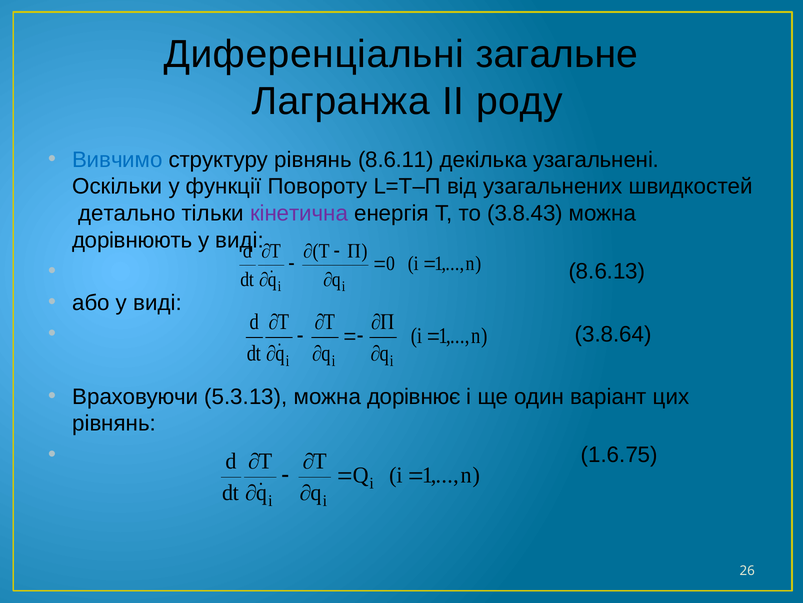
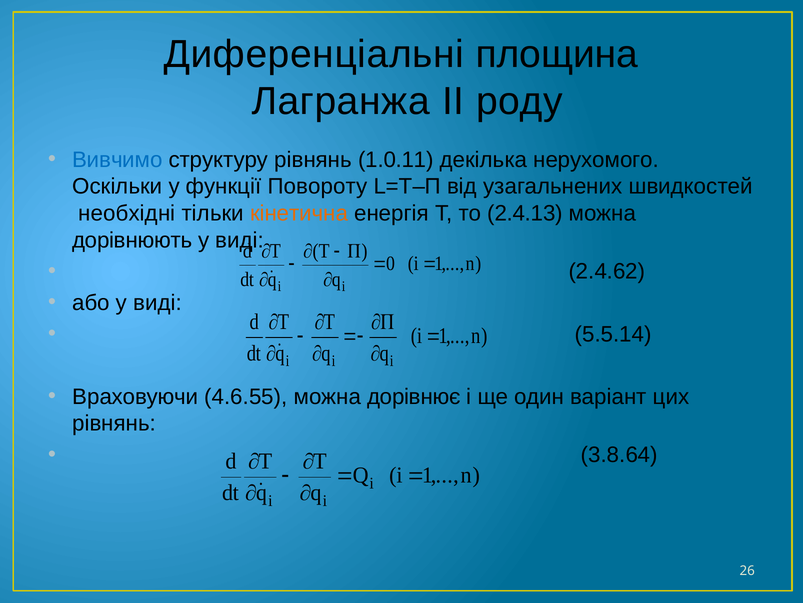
загальне: загальне -> площина
8.6.11: 8.6.11 -> 1.0.11
узагальнені: узагальнені -> нерухомого
детально: детально -> необхідні
кінетична colour: purple -> orange
3.8.43: 3.8.43 -> 2.4.13
8.6.13: 8.6.13 -> 2.4.62
3.8.64: 3.8.64 -> 5.5.14
5.3.13: 5.3.13 -> 4.6.55
1.6.75: 1.6.75 -> 3.8.64
